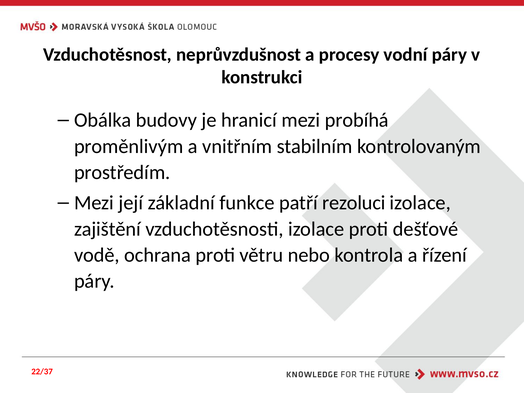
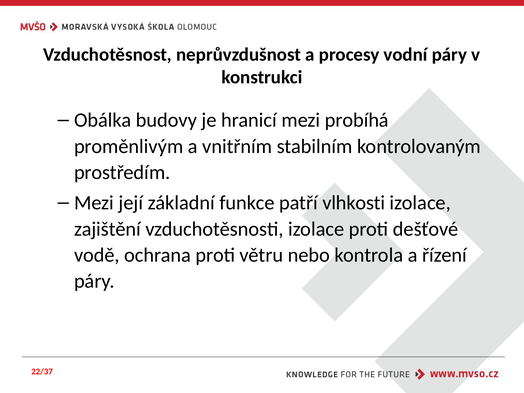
rezoluci: rezoluci -> vlhkosti
